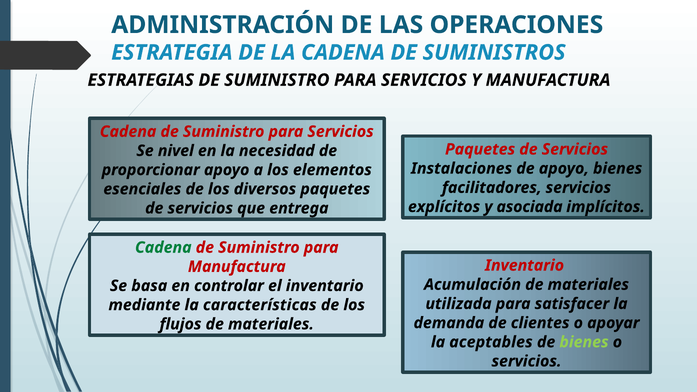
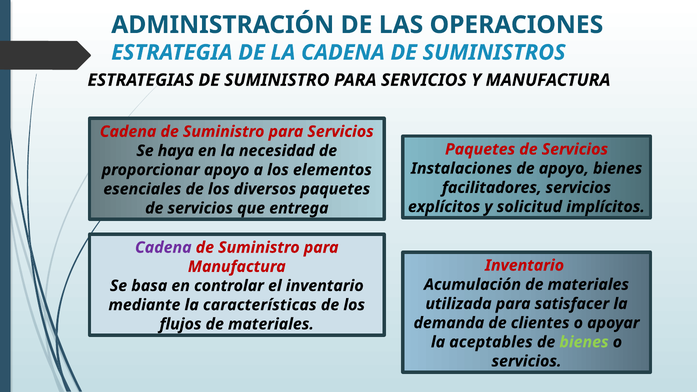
nivel: nivel -> haya
asociada: asociada -> solicitud
Cadena at (163, 248) colour: green -> purple
